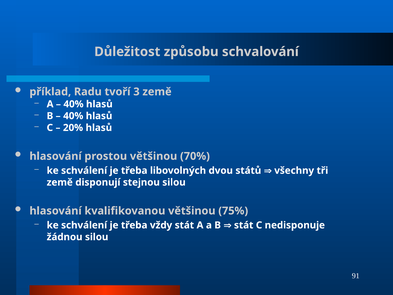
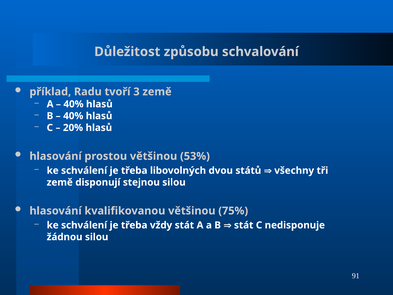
70%: 70% -> 53%
